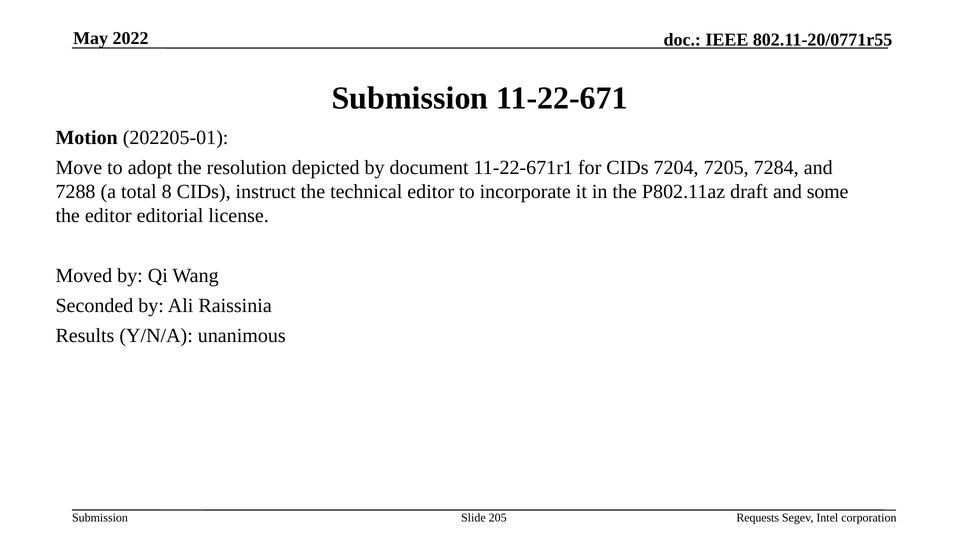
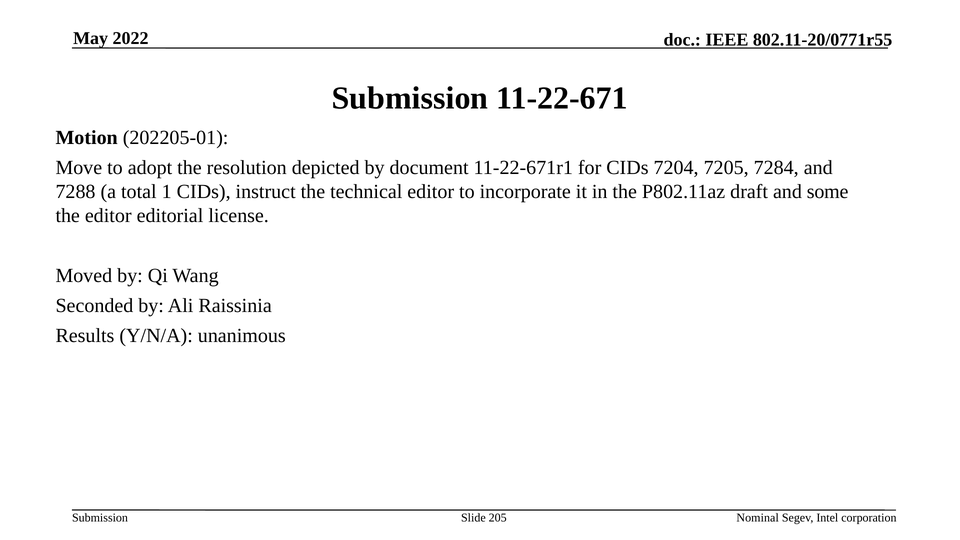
8: 8 -> 1
Requests: Requests -> Nominal
